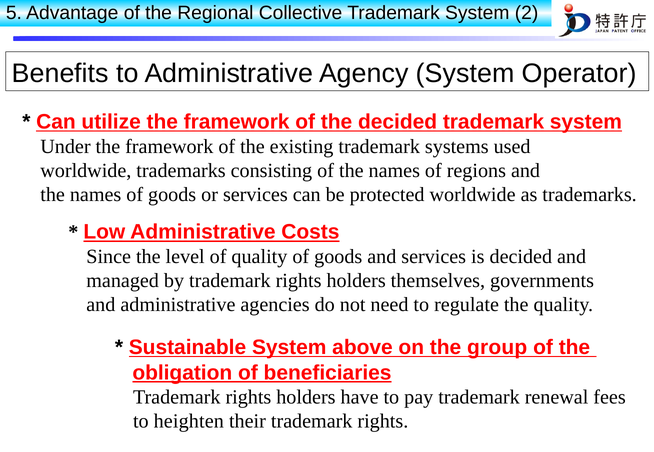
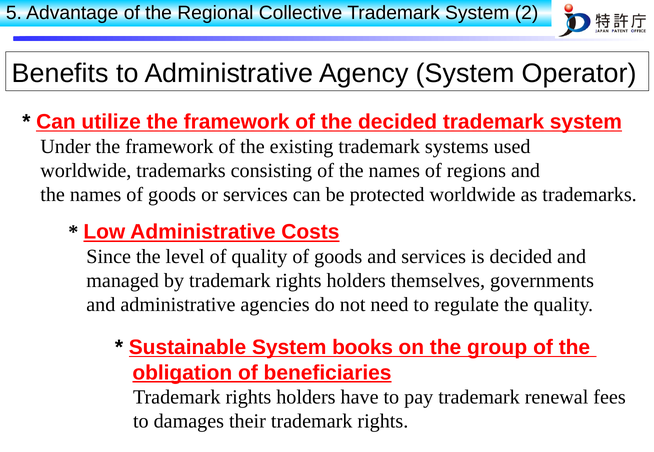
above: above -> books
heighten: heighten -> damages
